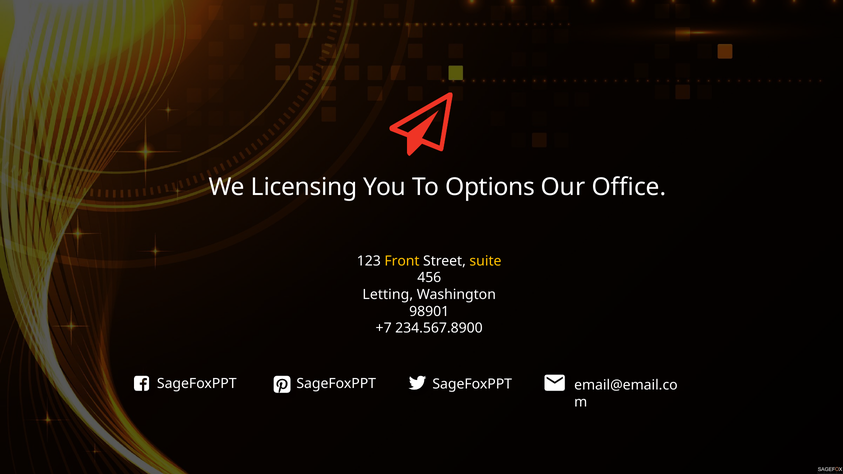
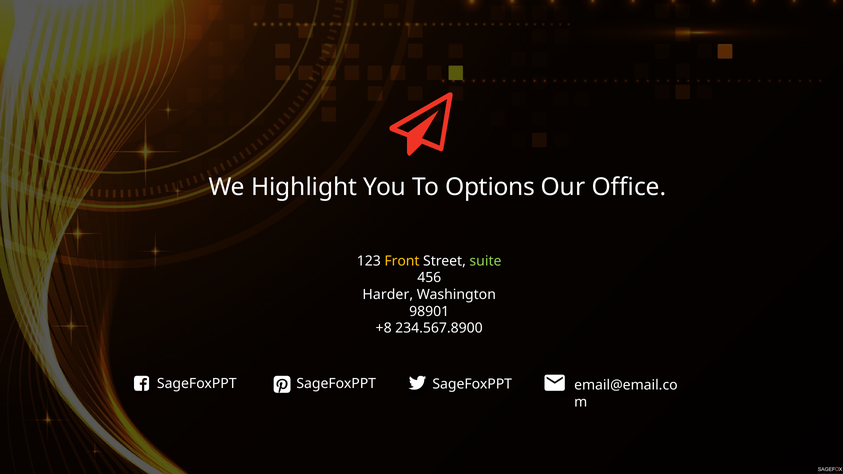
Licensing: Licensing -> Highlight
suite colour: yellow -> light green
Letting: Letting -> Harder
+7: +7 -> +8
